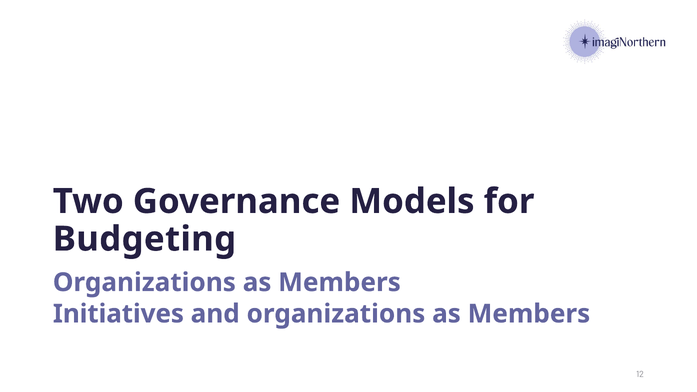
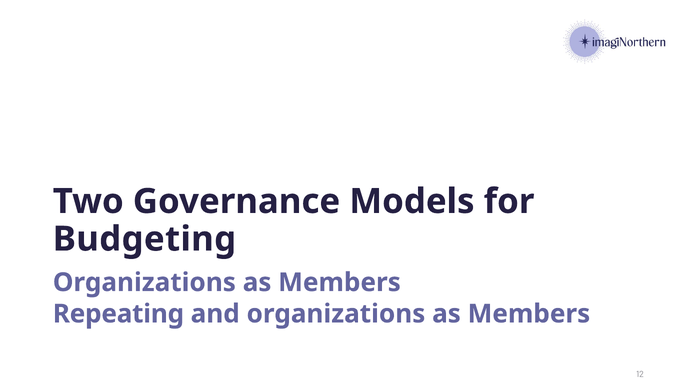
Initiatives: Initiatives -> Repeating
